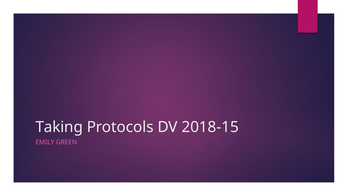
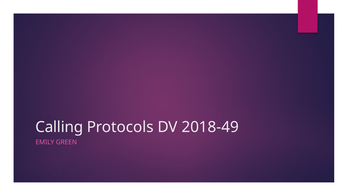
Taking: Taking -> Calling
2018-15: 2018-15 -> 2018-49
